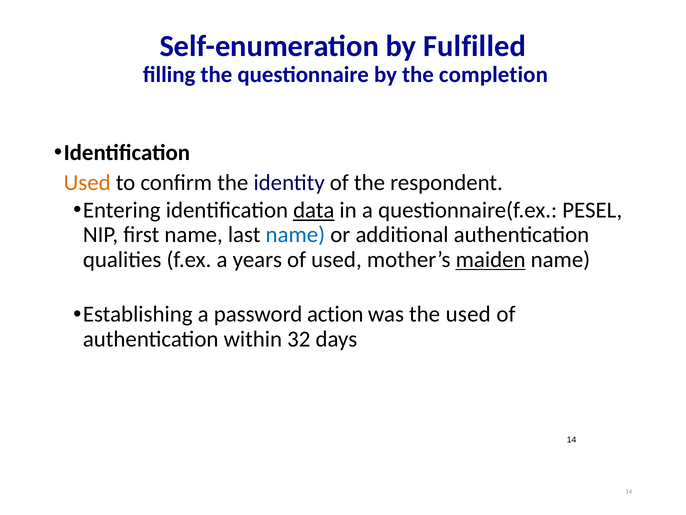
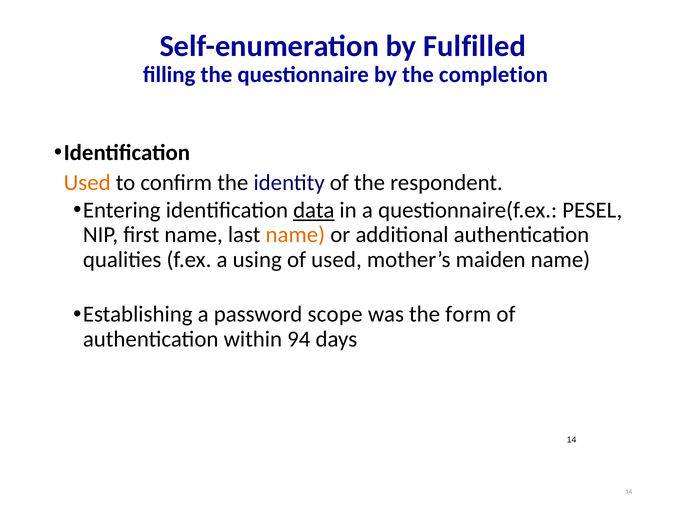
name at (295, 235) colour: blue -> orange
years: years -> using
maiden underline: present -> none
action: action -> scope
the used: used -> form
32: 32 -> 94
